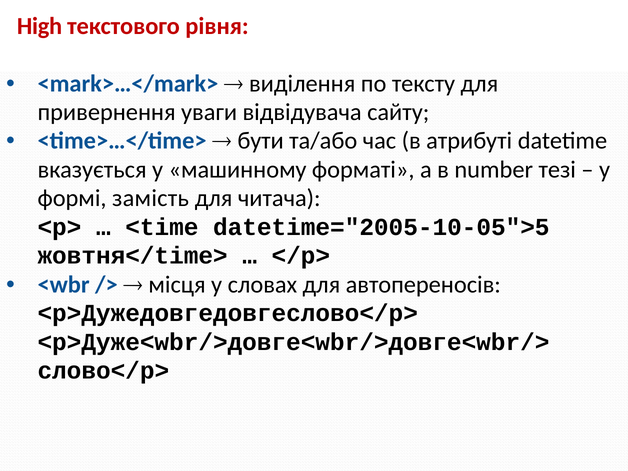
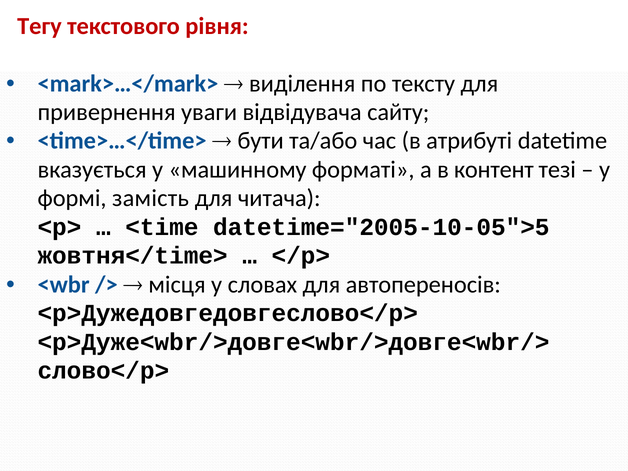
High: High -> Тегу
number: number -> контент
